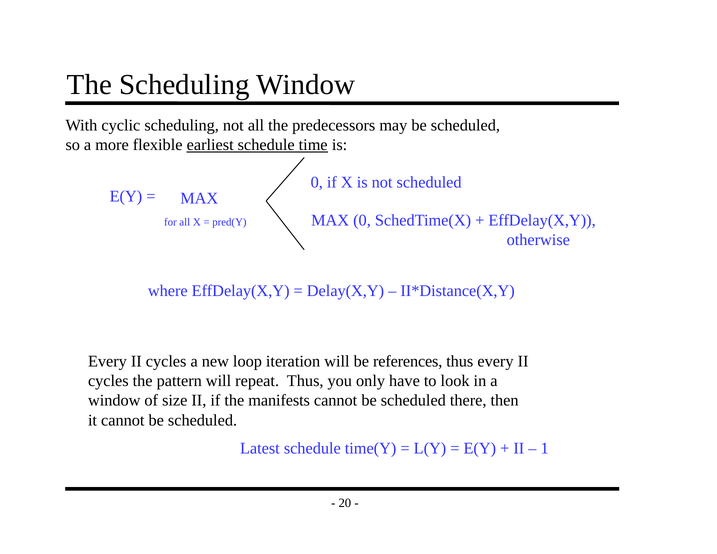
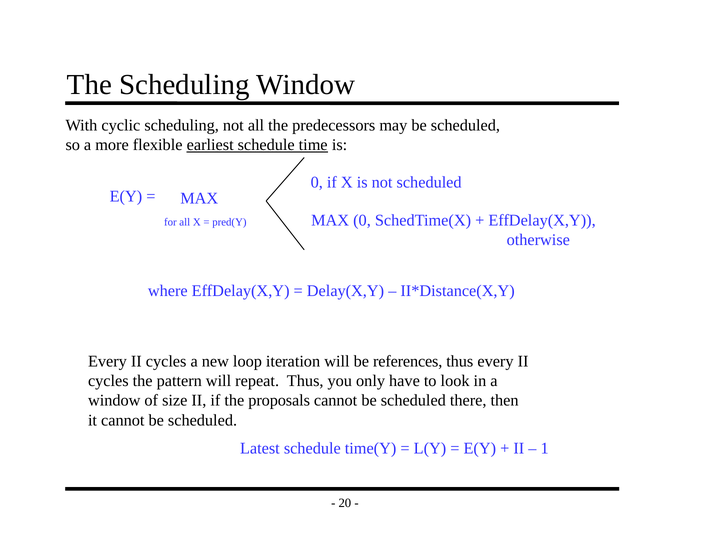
manifests: manifests -> proposals
